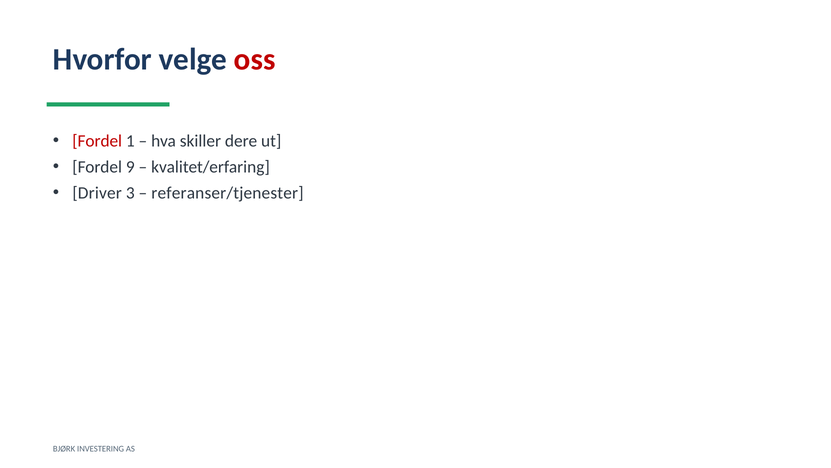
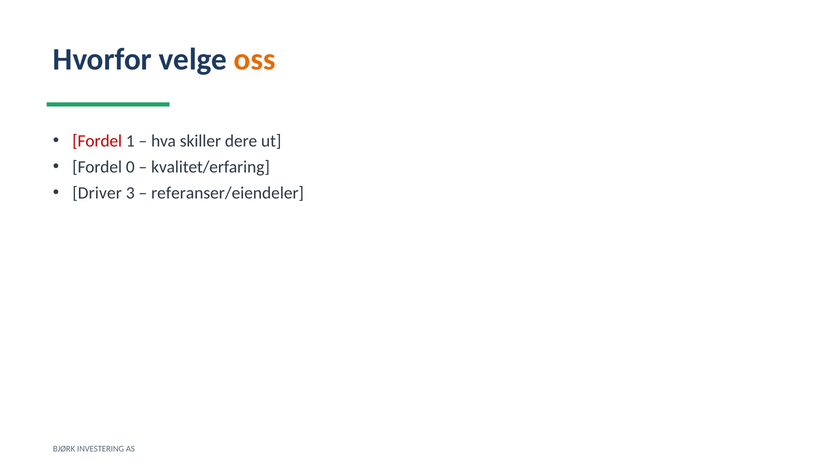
oss colour: red -> orange
9: 9 -> 0
referanser/tjenester: referanser/tjenester -> referanser/eiendeler
